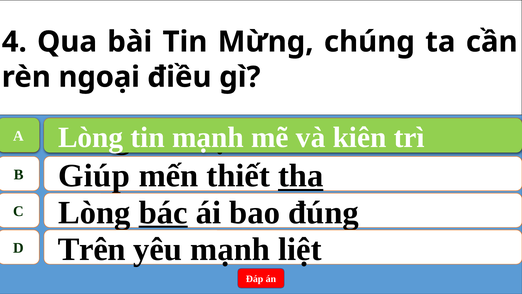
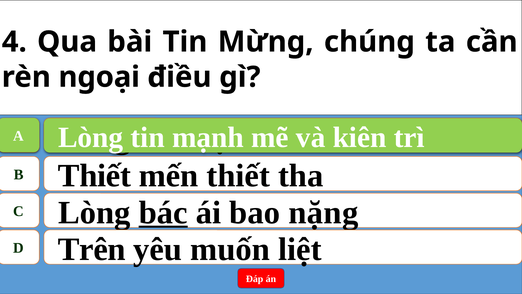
B Giúp: Giúp -> Thiết
tha underline: present -> none
đúng: đúng -> nặng
yêu mạnh: mạnh -> muốn
